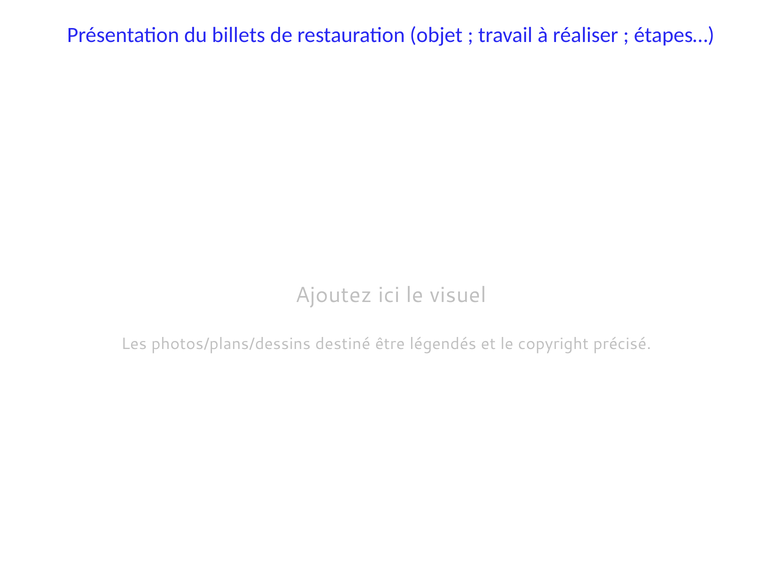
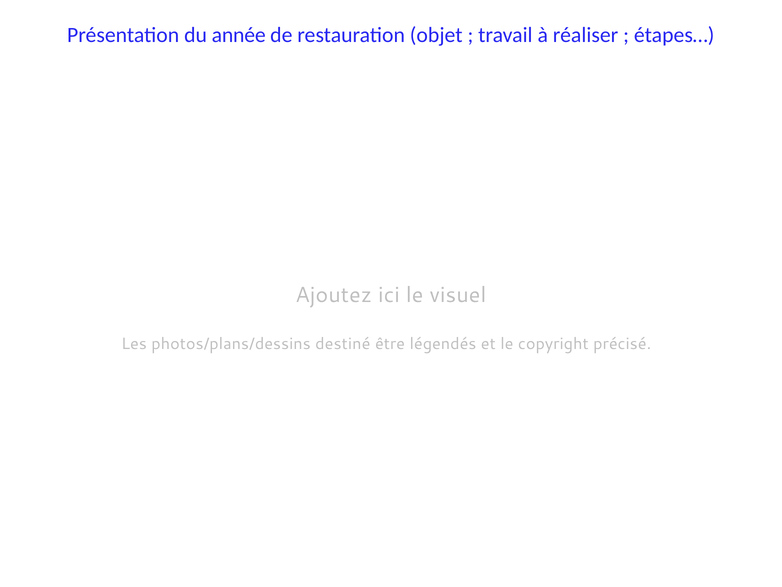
billets: billets -> année
